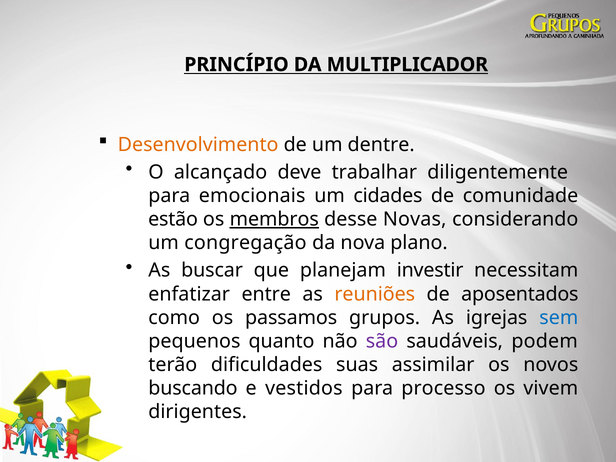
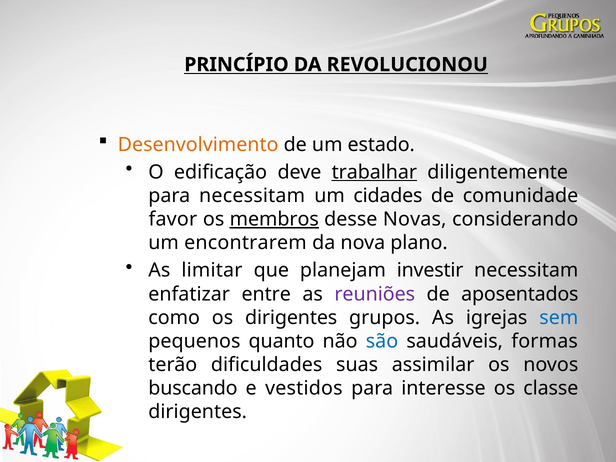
MULTIPLICADOR: MULTIPLICADOR -> REVOLUCIONOU
dentre: dentre -> estado
alcançado: alcançado -> edificação
trabalhar underline: none -> present
para emocionais: emocionais -> necessitam
estão: estão -> favor
congregação: congregação -> encontrarem
buscar: buscar -> limitar
reuniões colour: orange -> purple
os passamos: passamos -> dirigentes
são colour: purple -> blue
podem: podem -> formas
processo: processo -> interesse
vivem: vivem -> classe
